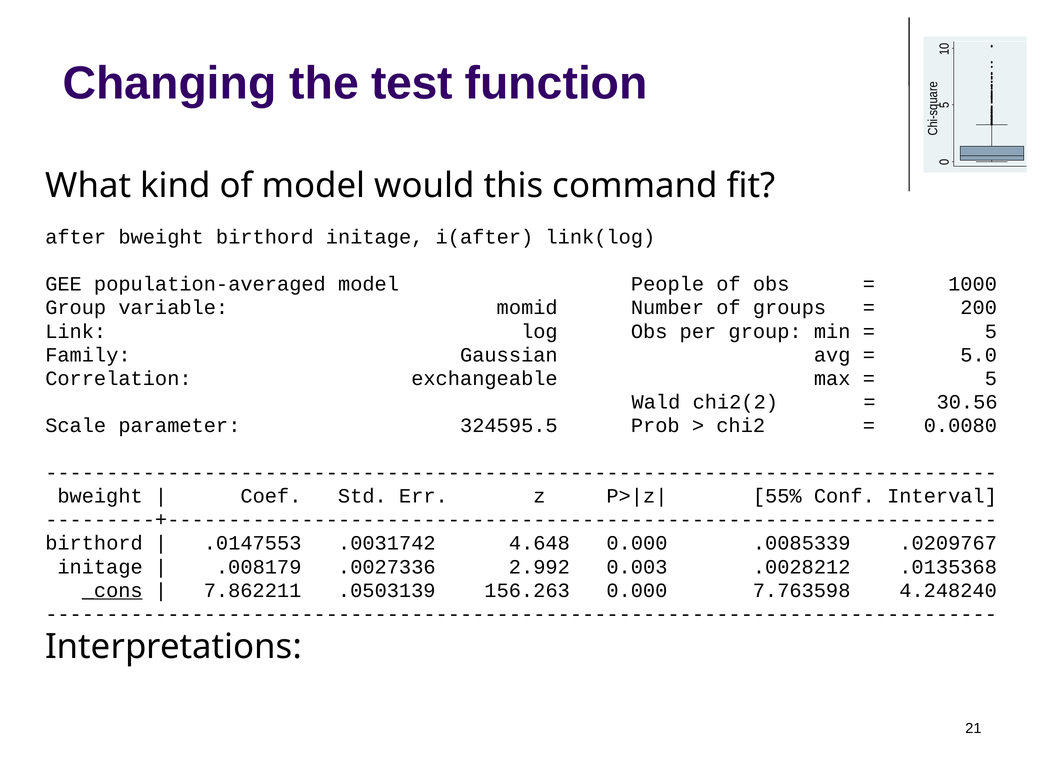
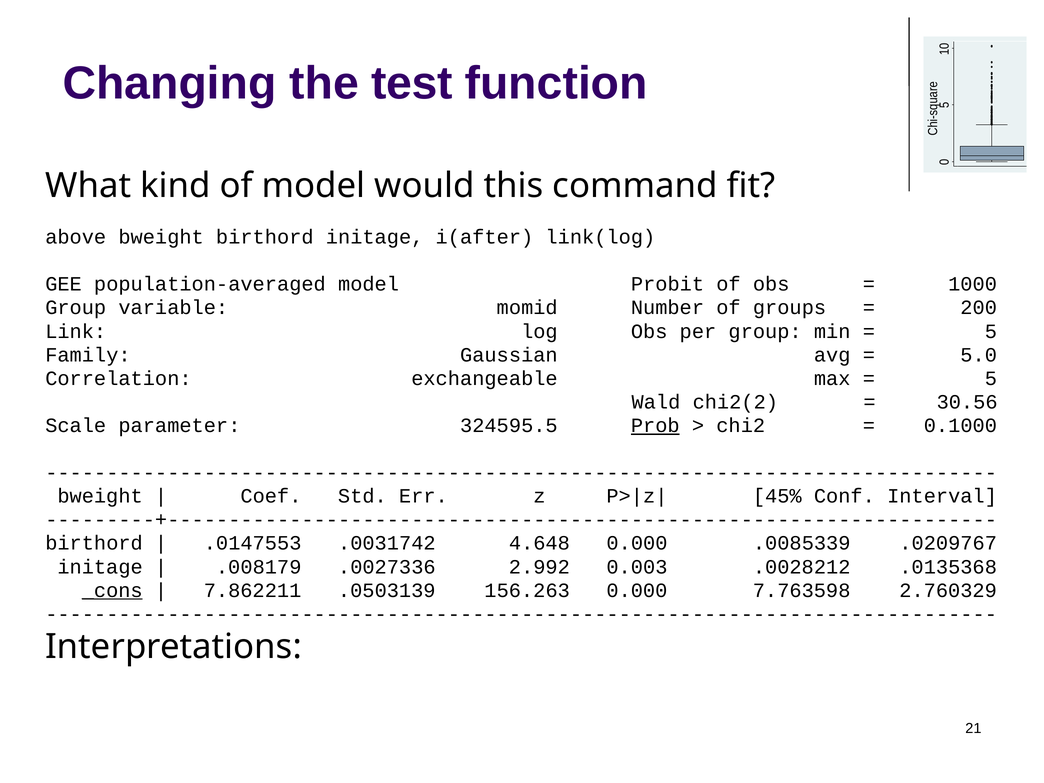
after: after -> above
People: People -> Probit
Prob underline: none -> present
0.0080: 0.0080 -> 0.1000
55%: 55% -> 45%
4.248240: 4.248240 -> 2.760329
